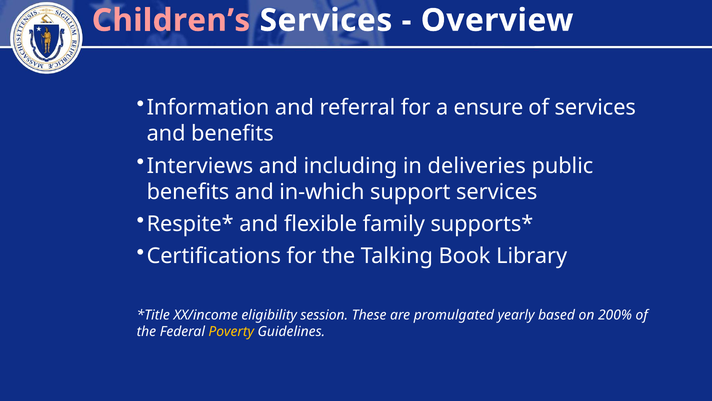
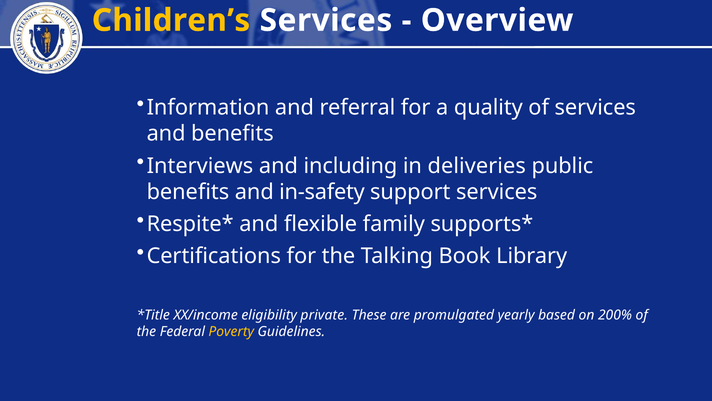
Children’s colour: pink -> yellow
ensure: ensure -> quality
in-which: in-which -> in-safety
session: session -> private
